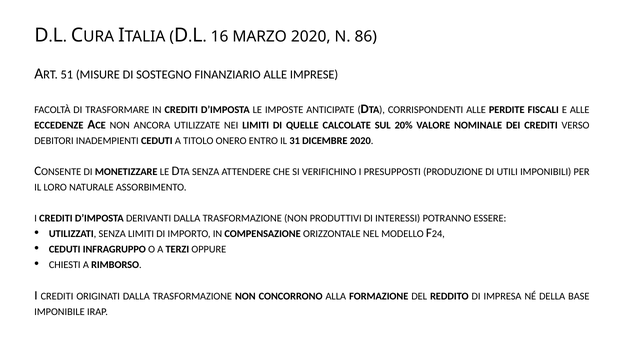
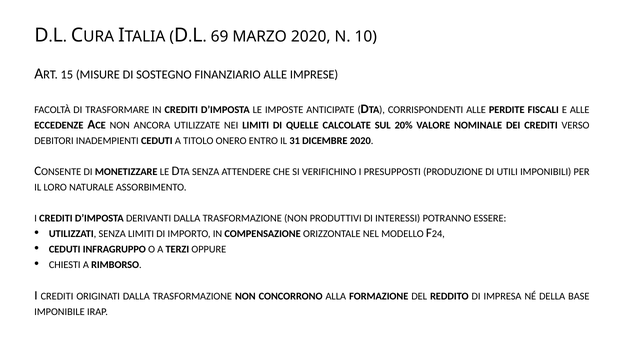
16: 16 -> 69
86: 86 -> 10
51: 51 -> 15
